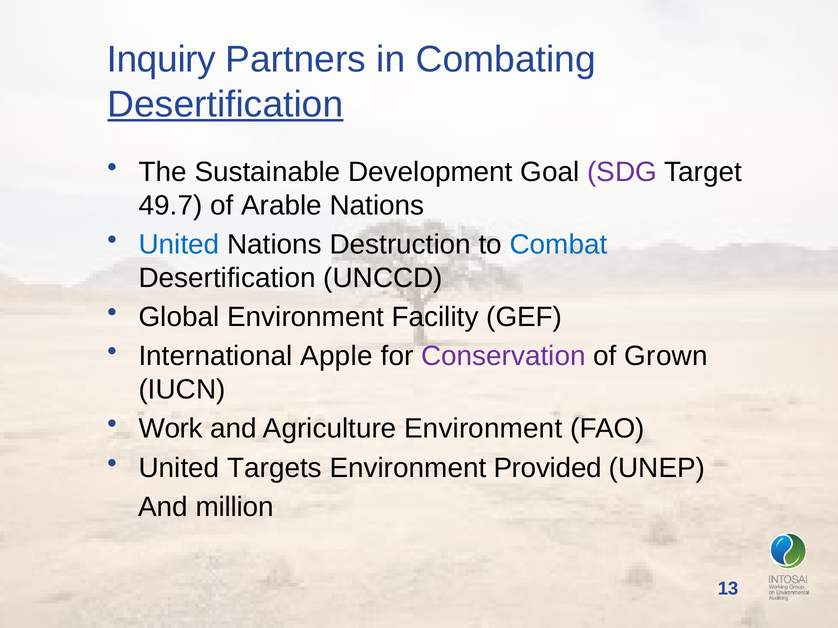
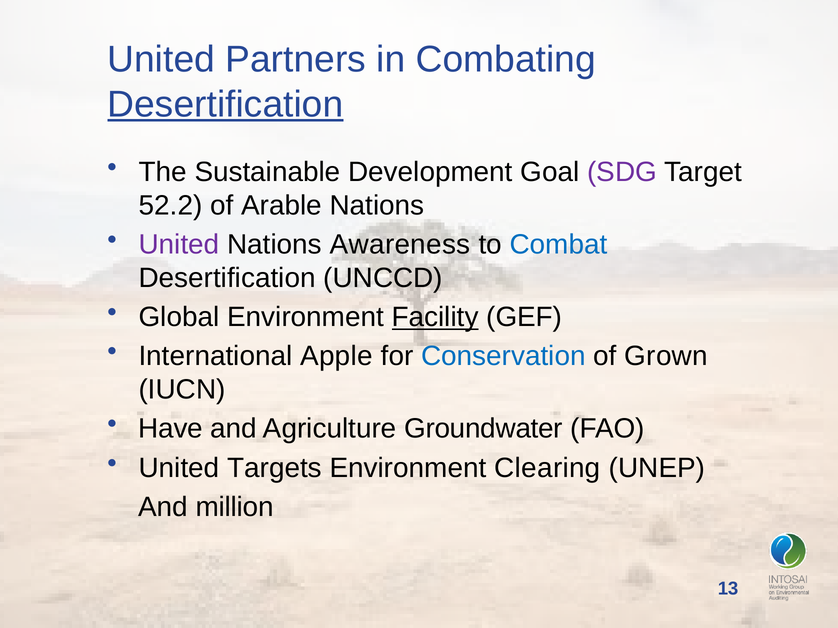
Inquiry at (161, 60): Inquiry -> United
49.7: 49.7 -> 52.2
United at (179, 245) colour: blue -> purple
Destruction: Destruction -> Awareness
Facility underline: none -> present
Conservation colour: purple -> blue
Work: Work -> Have
Agriculture Environment: Environment -> Groundwater
Provided: Provided -> Clearing
